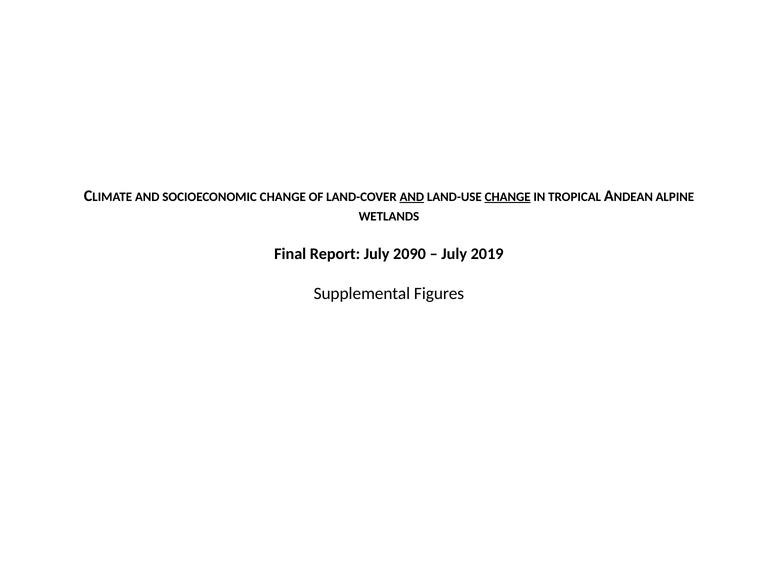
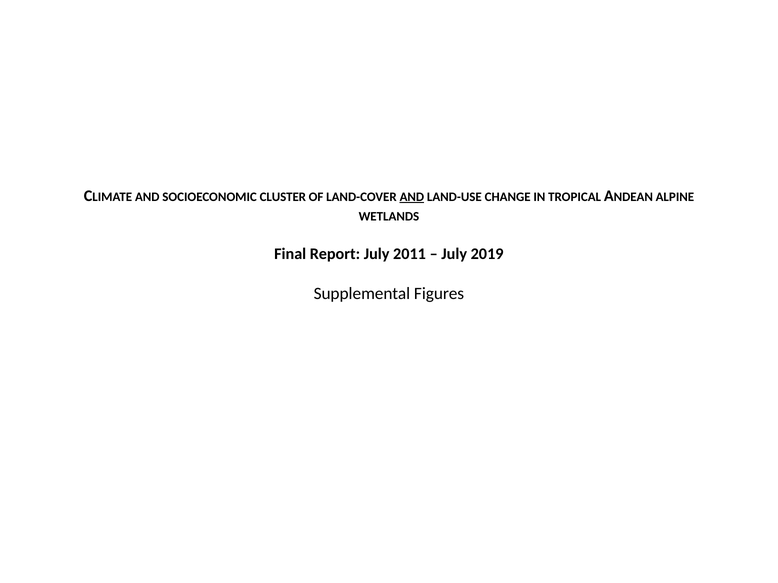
SOCIOECONOMIC CHANGE: CHANGE -> CLUSTER
CHANGE at (508, 197) underline: present -> none
2090: 2090 -> 2011
